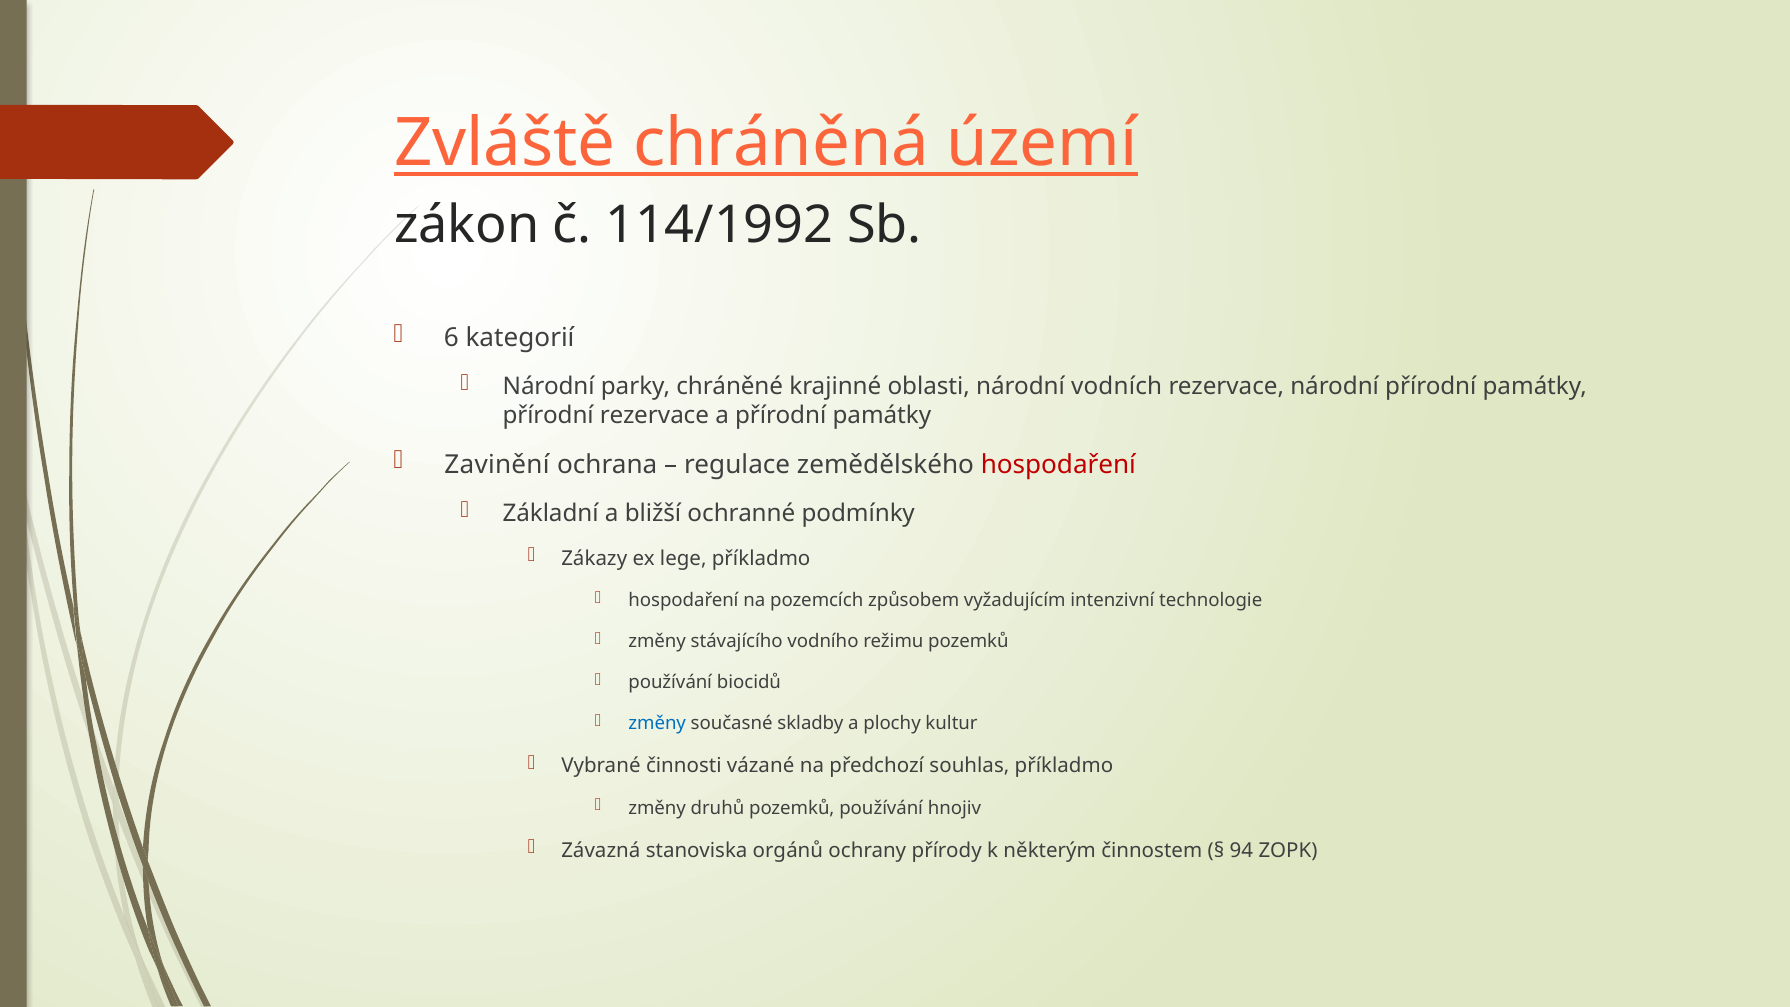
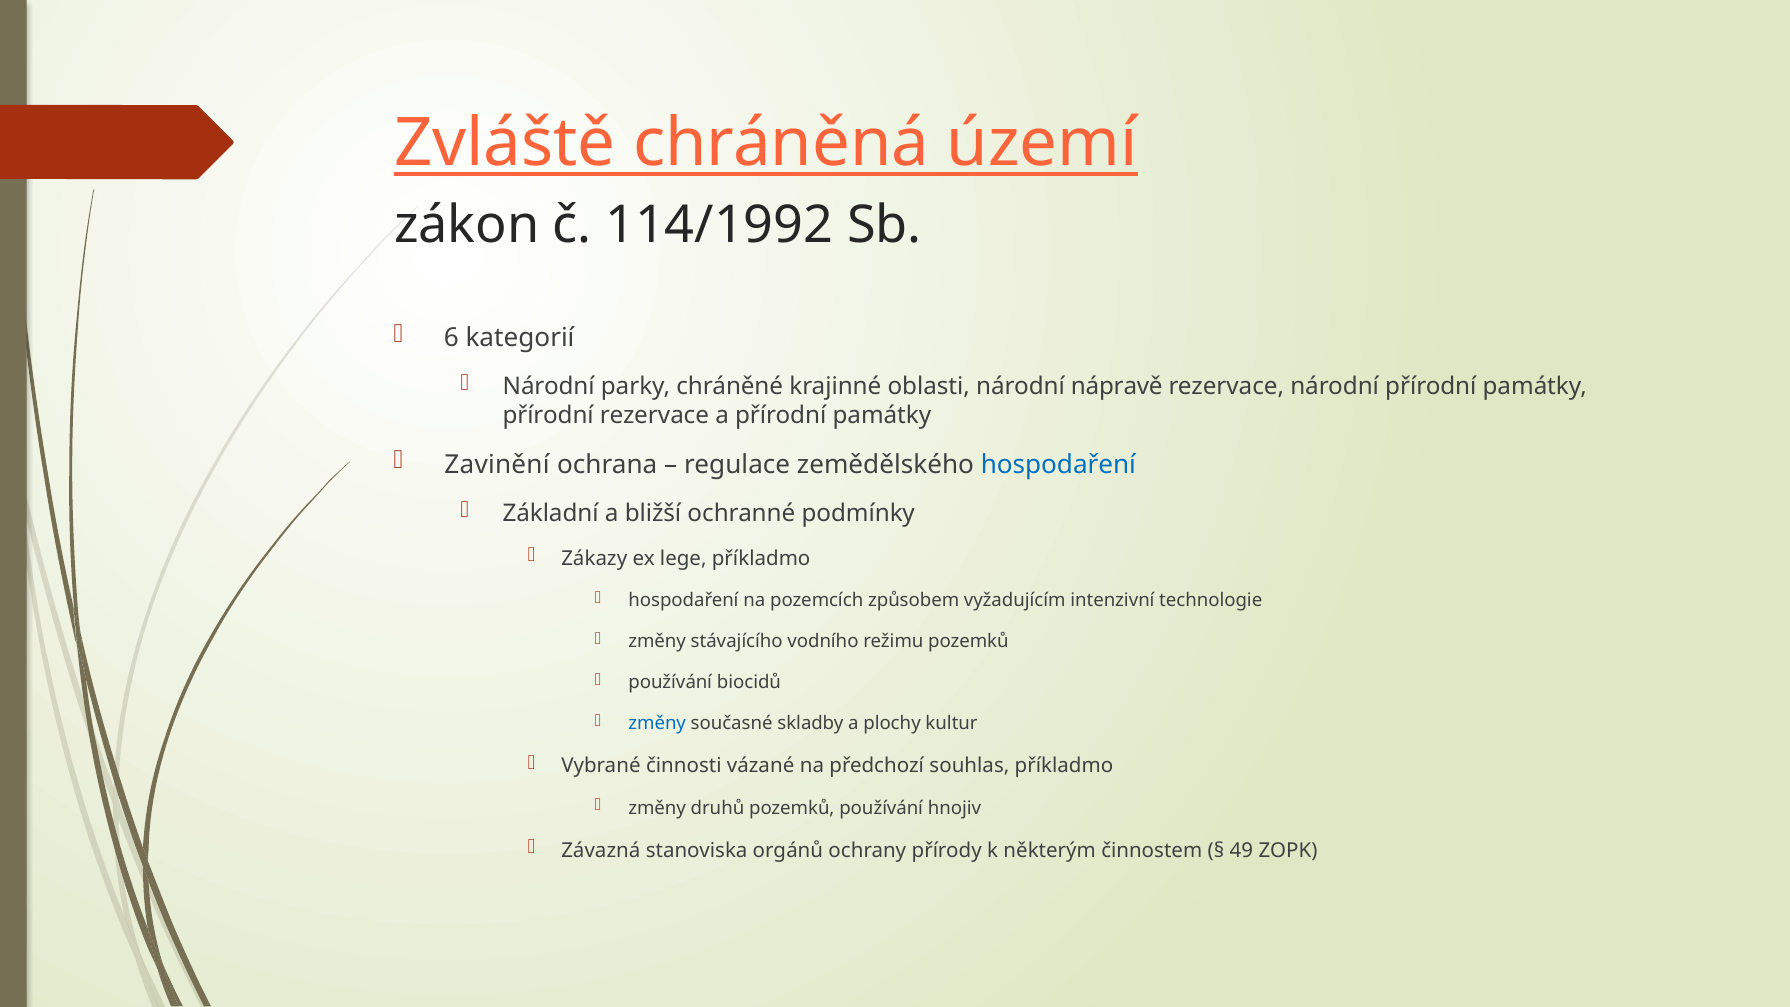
vodních: vodních -> nápravě
hospodaření at (1058, 464) colour: red -> blue
94: 94 -> 49
